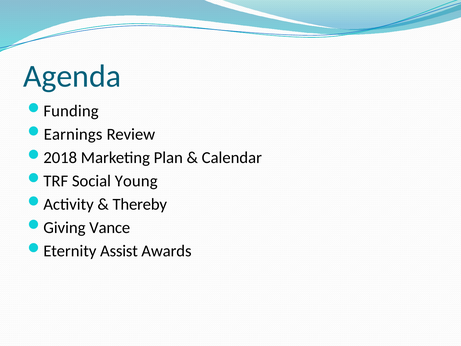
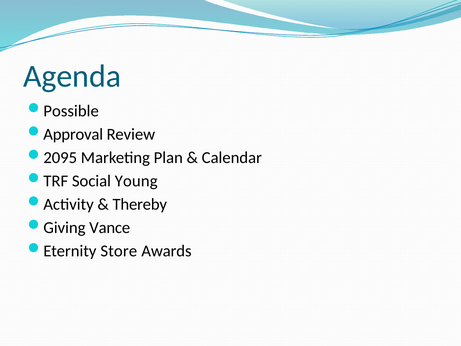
Funding: Funding -> Possible
Earnings: Earnings -> Approval
2018: 2018 -> 2095
Assist: Assist -> Store
